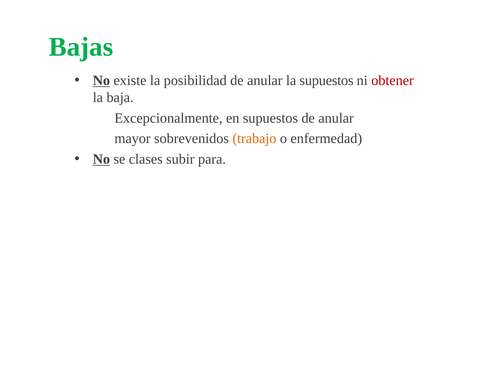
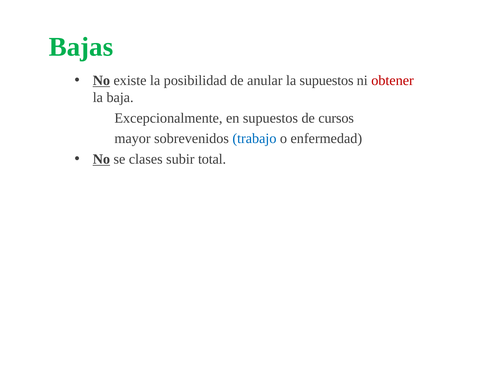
supuestos de anular: anular -> cursos
trabajo colour: orange -> blue
para: para -> total
